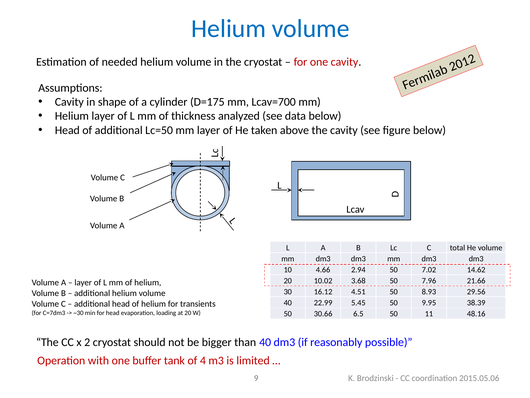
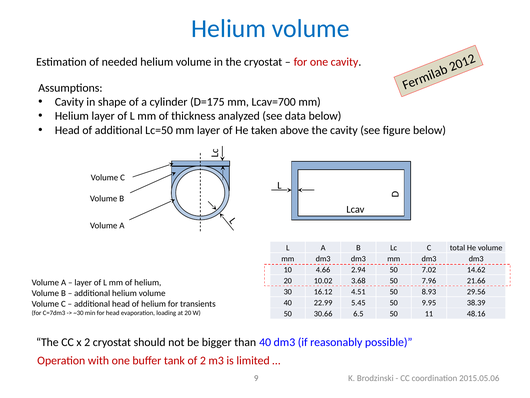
of 4: 4 -> 2
